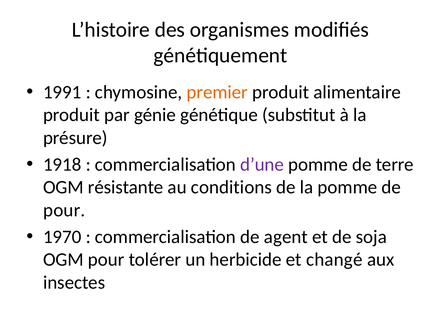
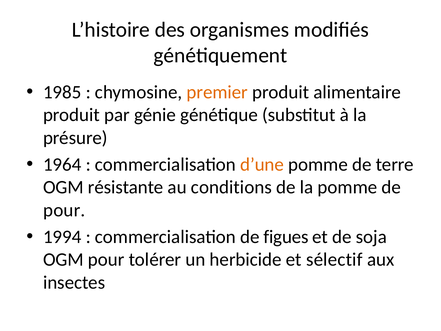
1991: 1991 -> 1985
1918: 1918 -> 1964
d’une colour: purple -> orange
1970: 1970 -> 1994
agent: agent -> figues
changé: changé -> sélectif
